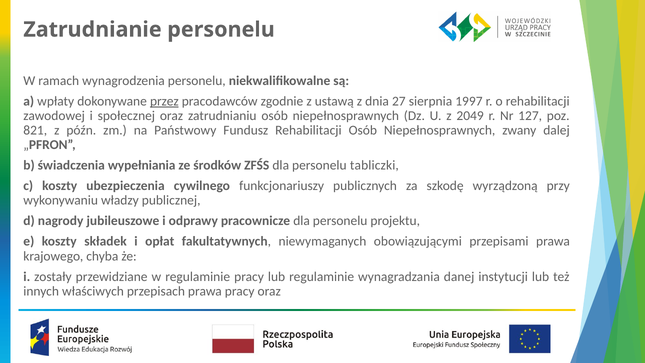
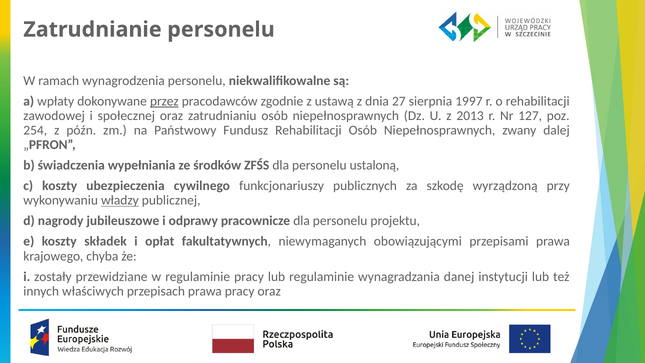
2049: 2049 -> 2013
821: 821 -> 254
tabliczki: tabliczki -> ustaloną
władzy underline: none -> present
